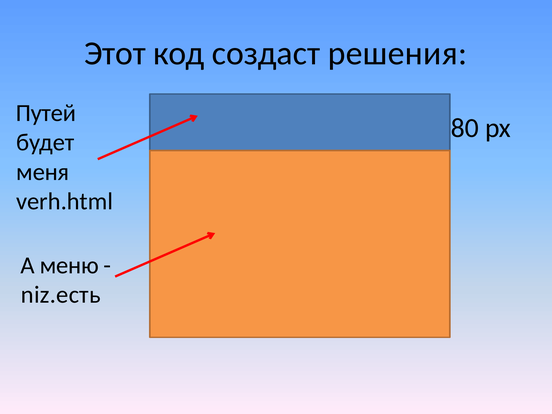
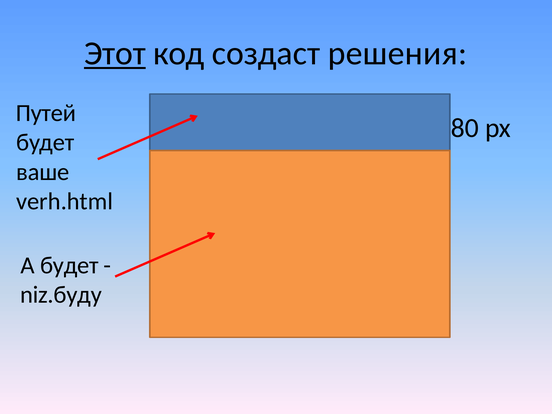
Этот underline: none -> present
меня: меня -> ваше
А меню: меню -> будет
niz.есть: niz.есть -> niz.буду
